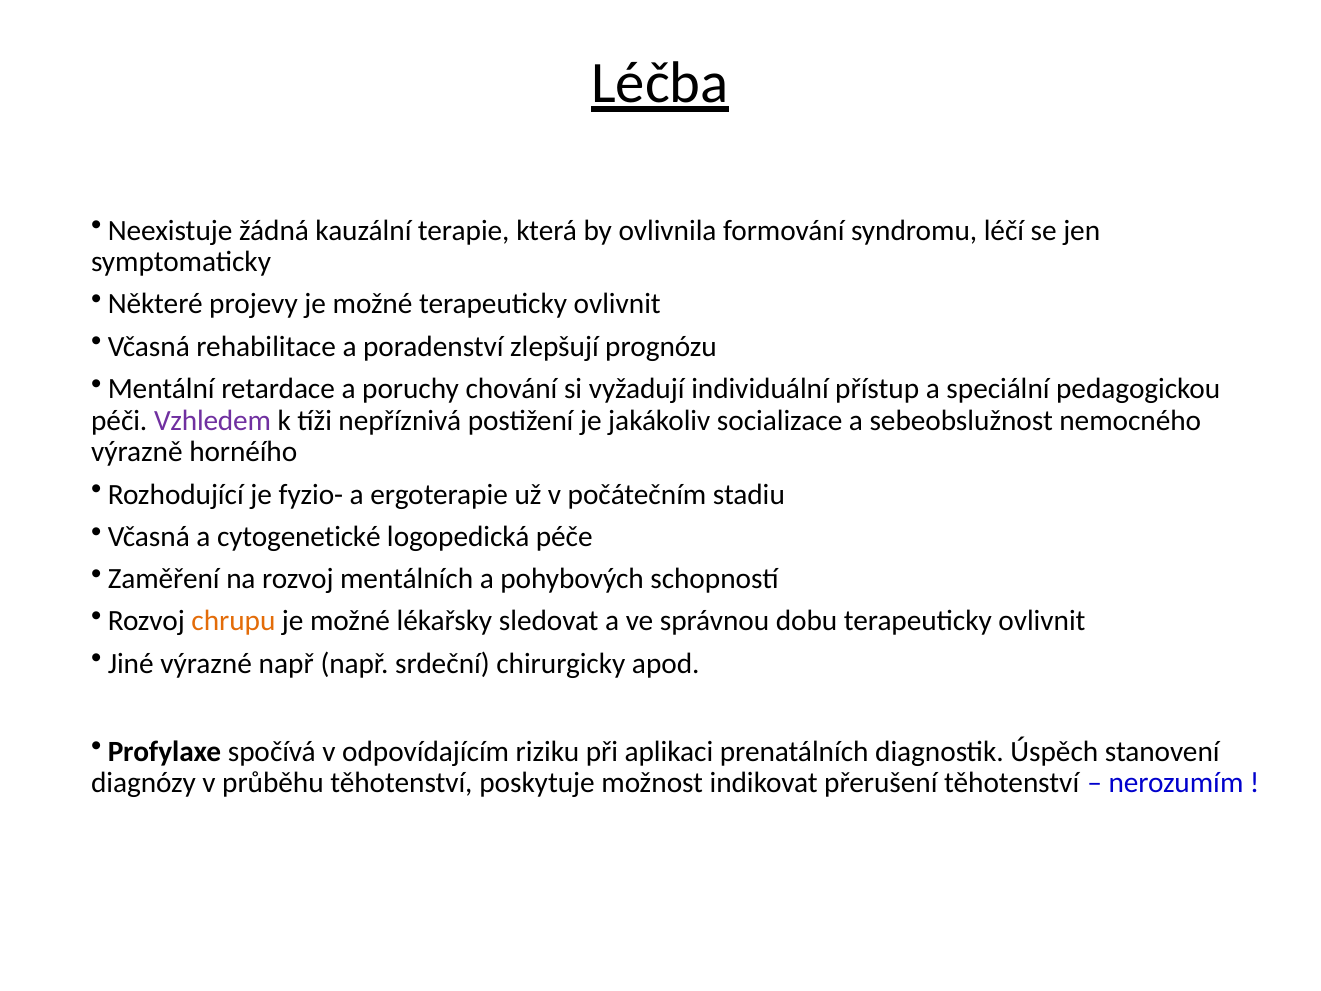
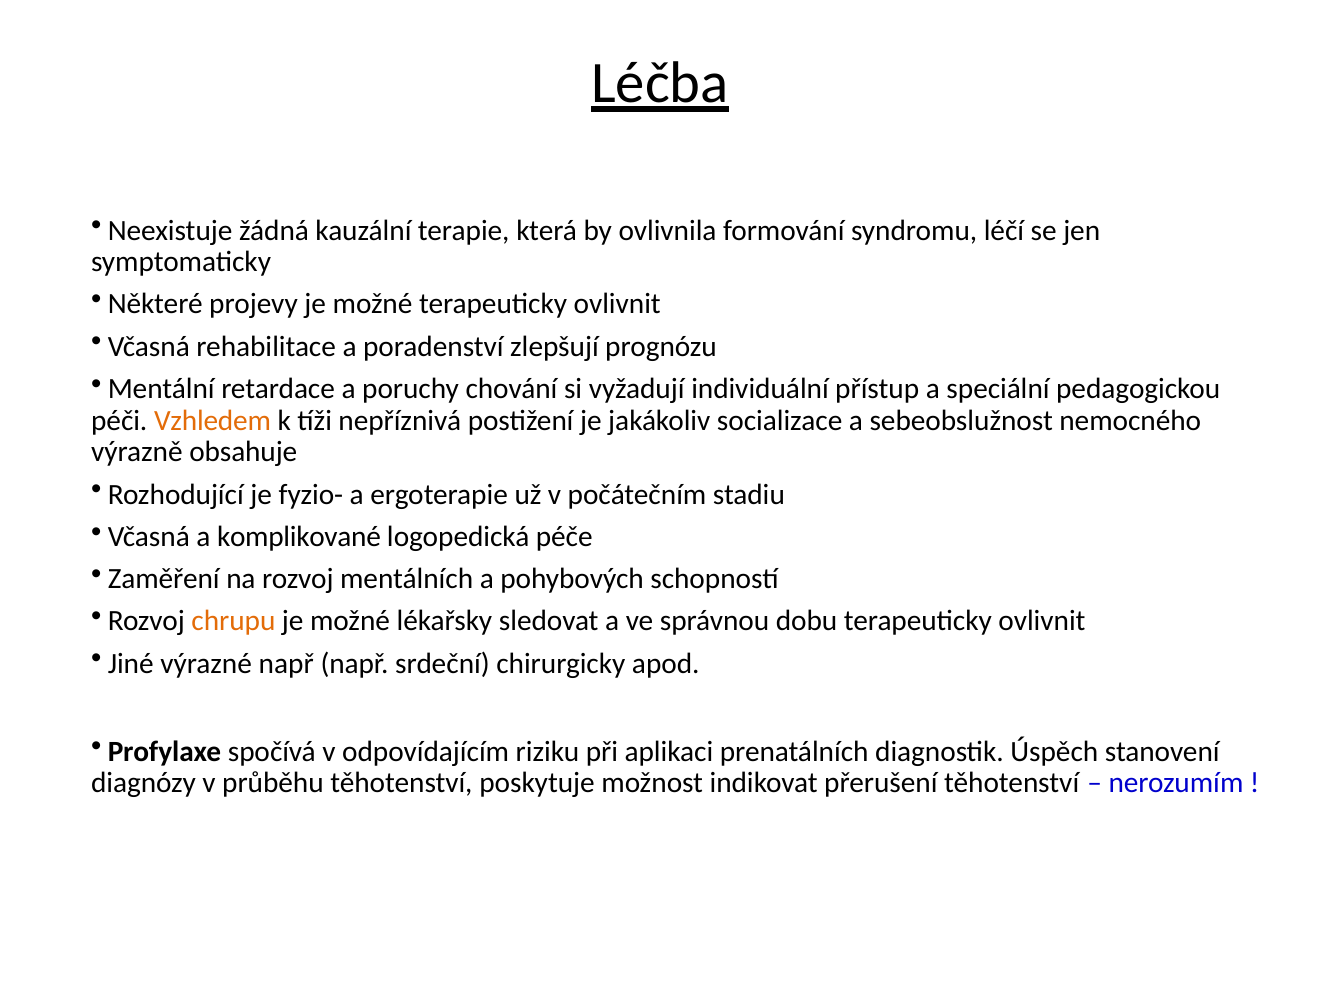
Vzhledem colour: purple -> orange
hornéího: hornéího -> obsahuje
cytogenetické: cytogenetické -> komplikované
